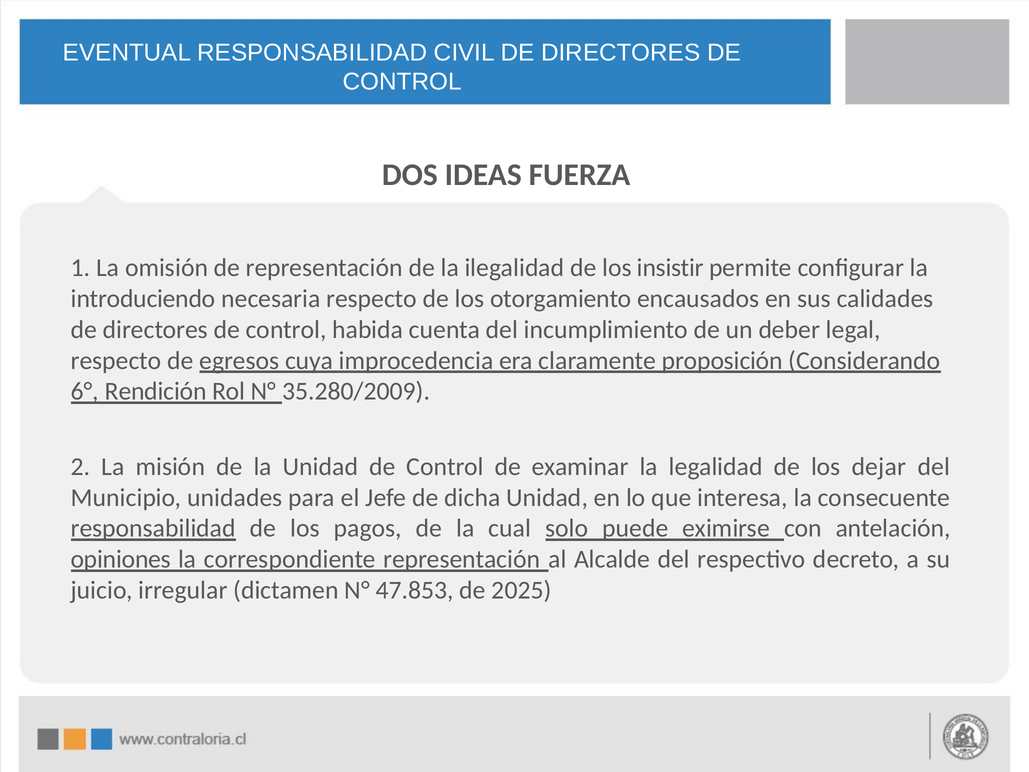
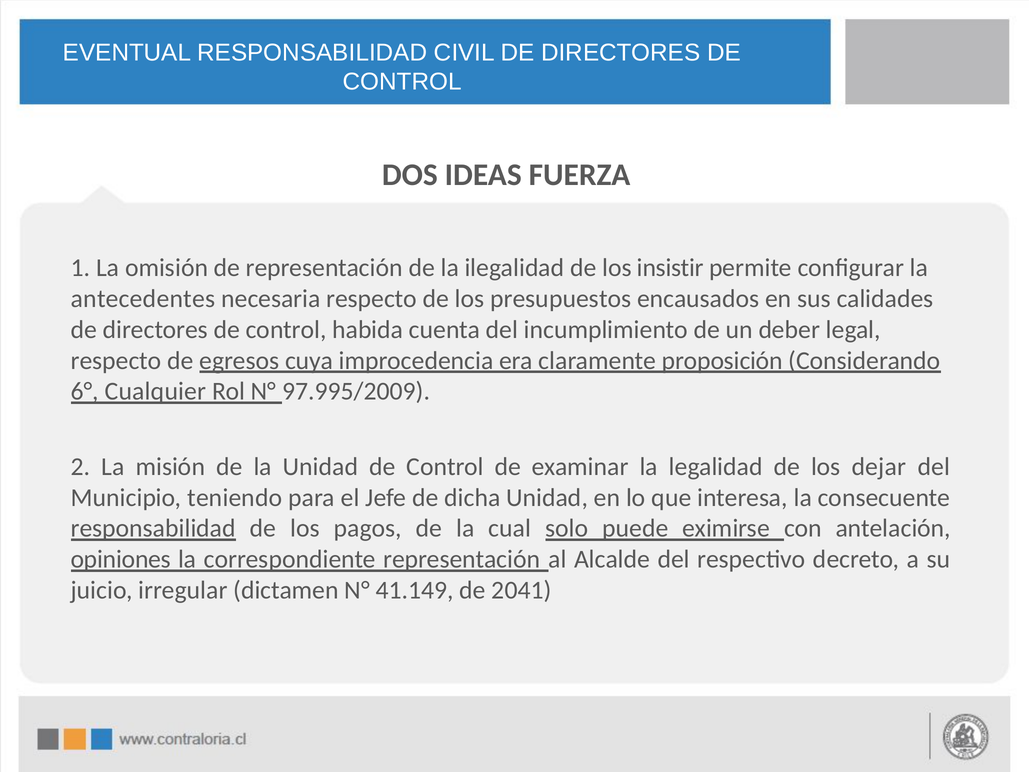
introduciendo: introduciendo -> antecedentes
otorgamiento: otorgamiento -> presupuestos
Rendición: Rendición -> Cualquier
35.280/2009: 35.280/2009 -> 97.995/2009
unidades: unidades -> teniendo
47.853: 47.853 -> 41.149
2025: 2025 -> 2041
